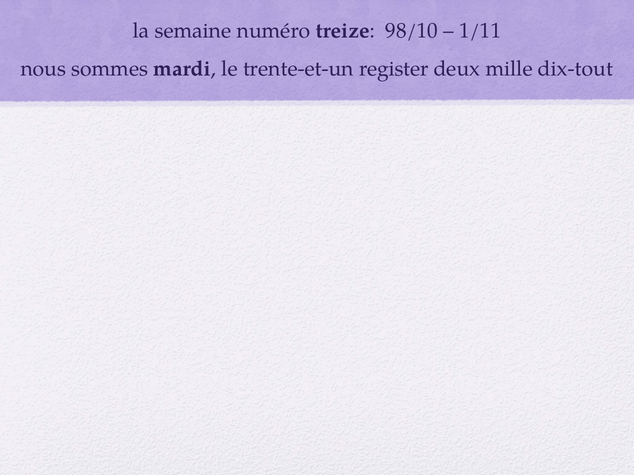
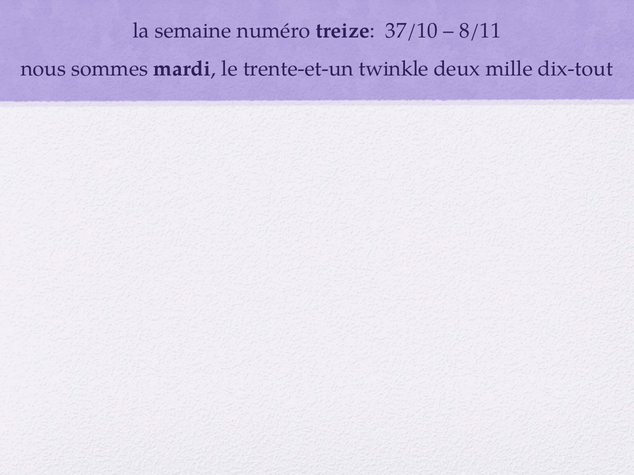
98/10: 98/10 -> 37/10
1/11: 1/11 -> 8/11
register: register -> twinkle
